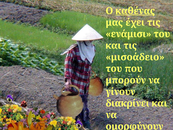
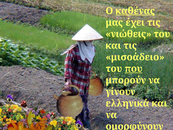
ενάμισι: ενάμισι -> νιώθεις
που underline: none -> present
διακρίνει: διακρίνει -> ελληνικά
